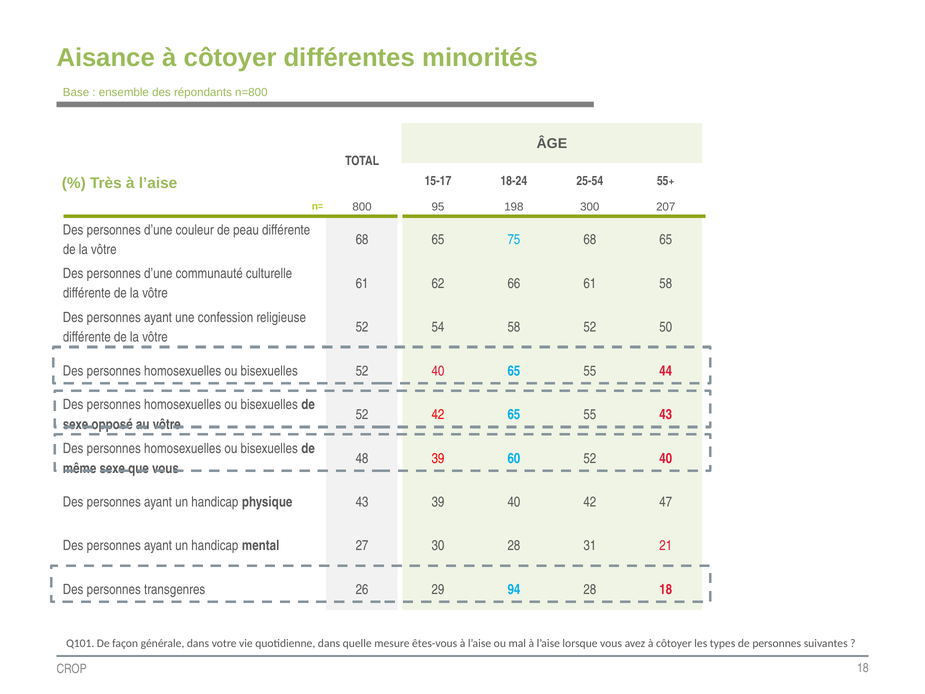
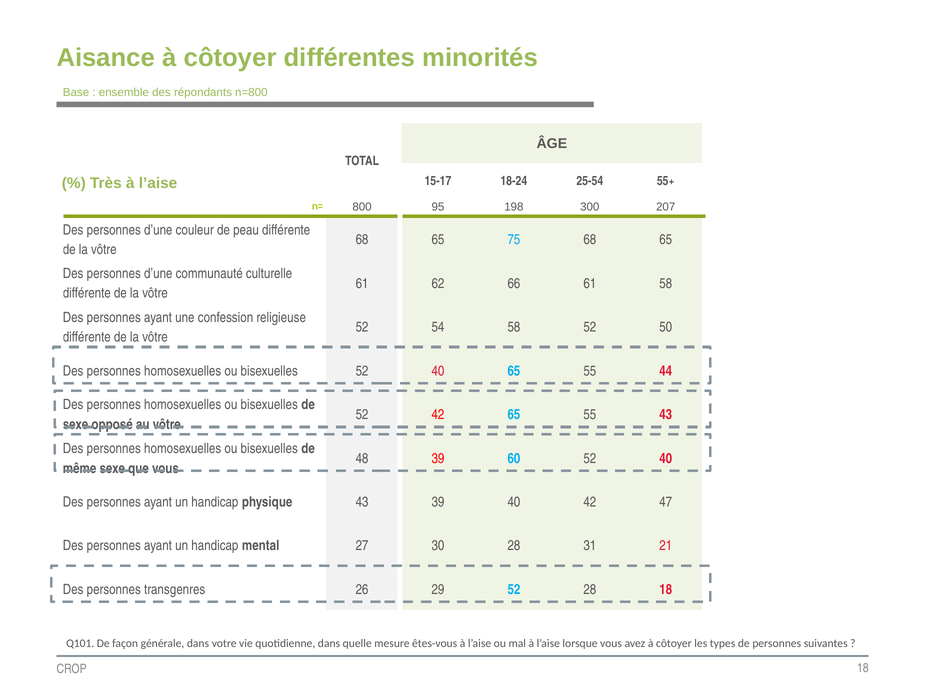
29 94: 94 -> 52
